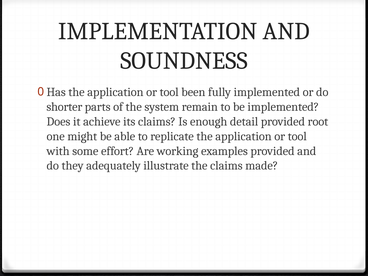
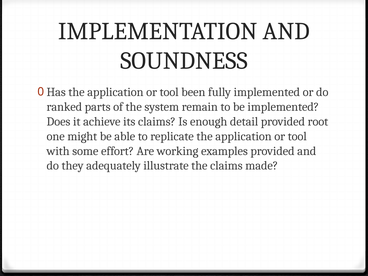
shorter: shorter -> ranked
